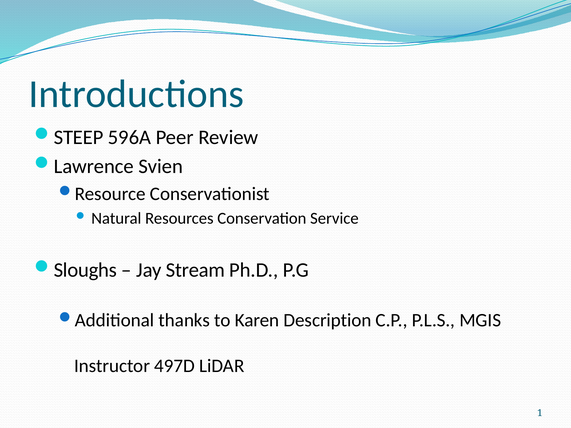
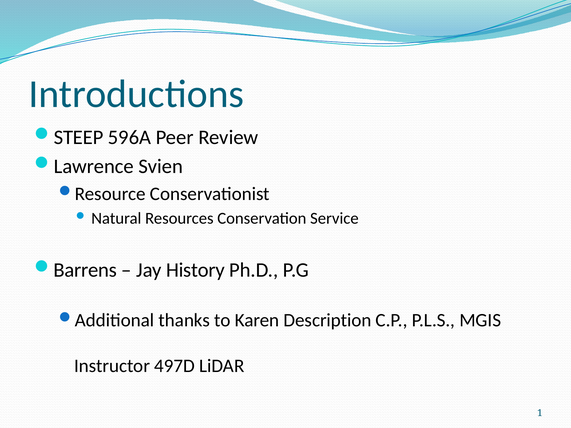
Sloughs: Sloughs -> Barrens
Stream: Stream -> History
